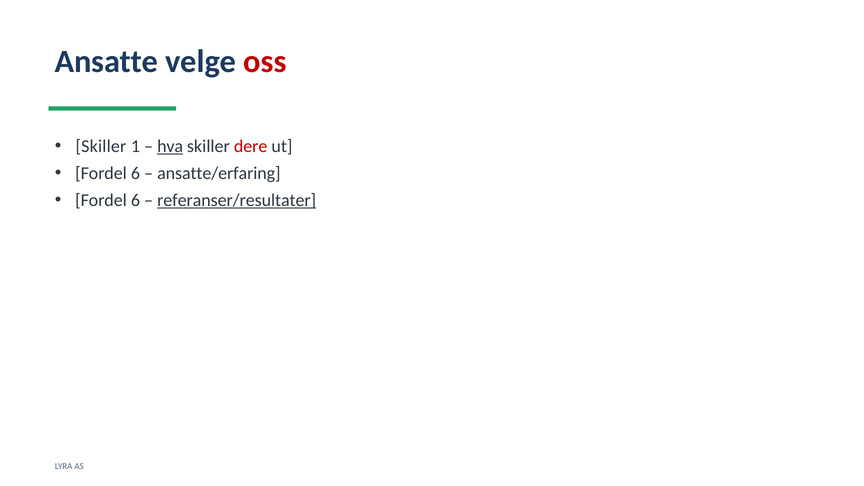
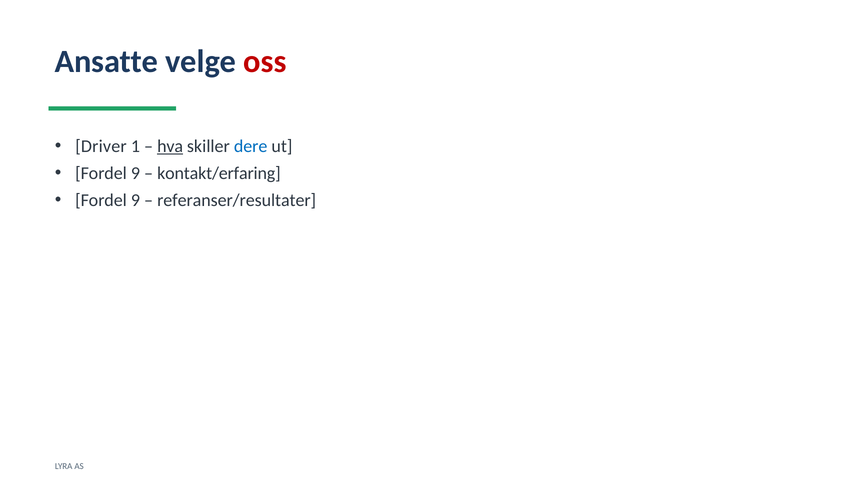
Skiller at (101, 146): Skiller -> Driver
dere colour: red -> blue
6 at (135, 173): 6 -> 9
ansatte/erfaring: ansatte/erfaring -> kontakt/erfaring
6 at (135, 200): 6 -> 9
referanser/resultater underline: present -> none
